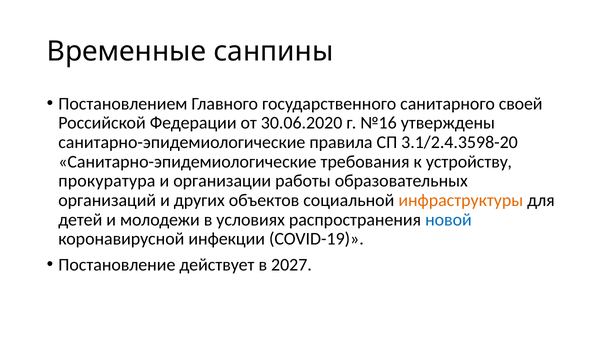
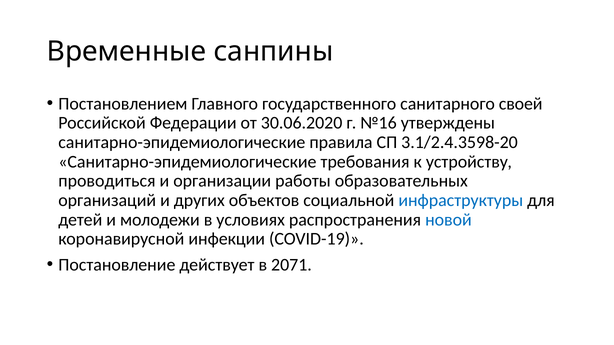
прокуратура: прокуратура -> проводиться
инфраструктуры colour: orange -> blue
2027: 2027 -> 2071
